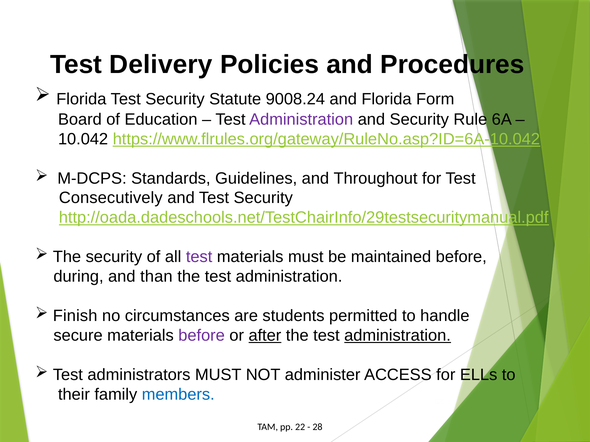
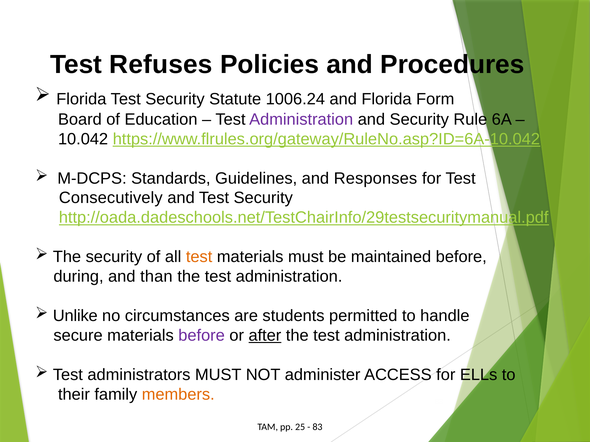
Delivery: Delivery -> Refuses
9008.24: 9008.24 -> 1006.24
Throughout: Throughout -> Responses
test at (199, 257) colour: purple -> orange
Finish: Finish -> Unlike
administration at (398, 336) underline: present -> none
members colour: blue -> orange
22: 22 -> 25
28 at (317, 427): 28 -> 83
